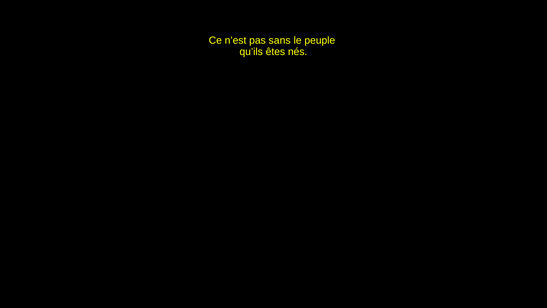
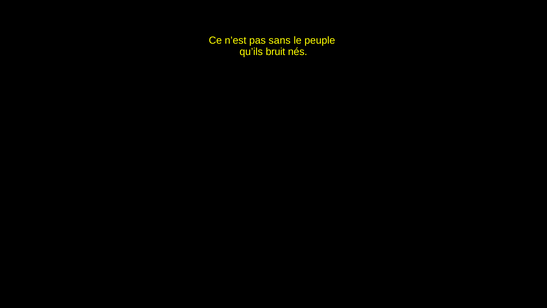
êtes: êtes -> bruit
